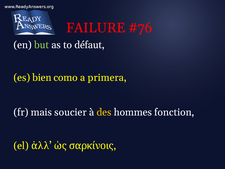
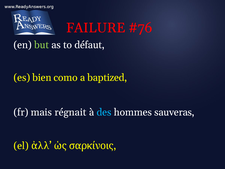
primera: primera -> baptized
soucier: soucier -> régnait
des colour: yellow -> light blue
fonction: fonction -> sauveras
